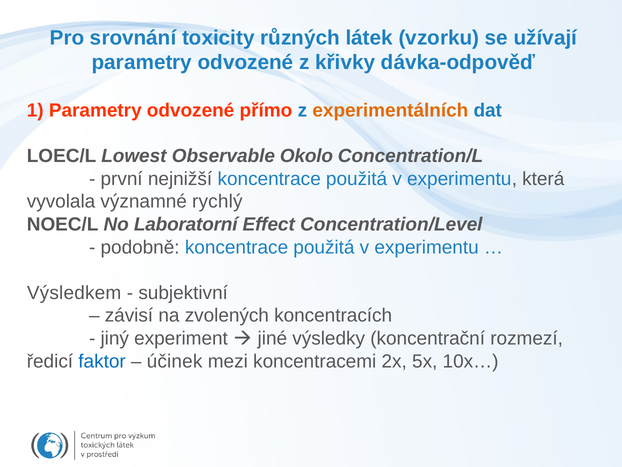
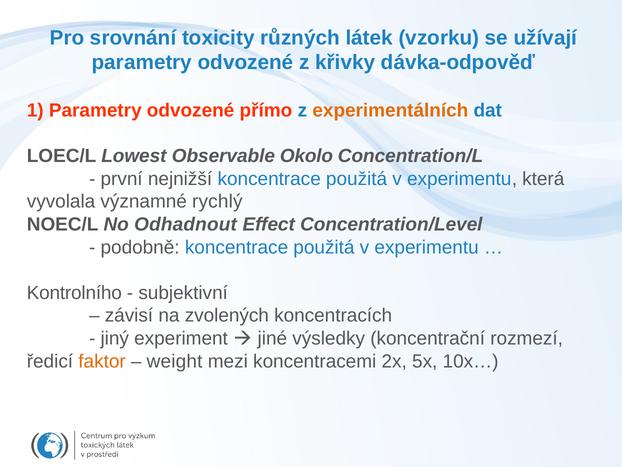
Laboratorní: Laboratorní -> Odhadnout
Výsledkem: Výsledkem -> Kontrolního
faktor colour: blue -> orange
účinek: účinek -> weight
